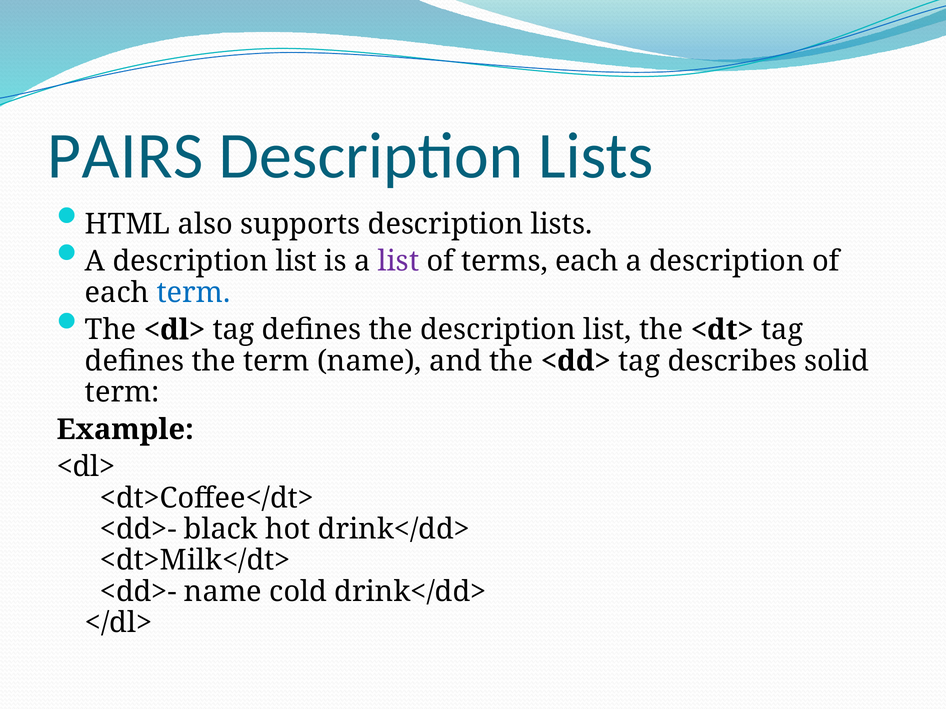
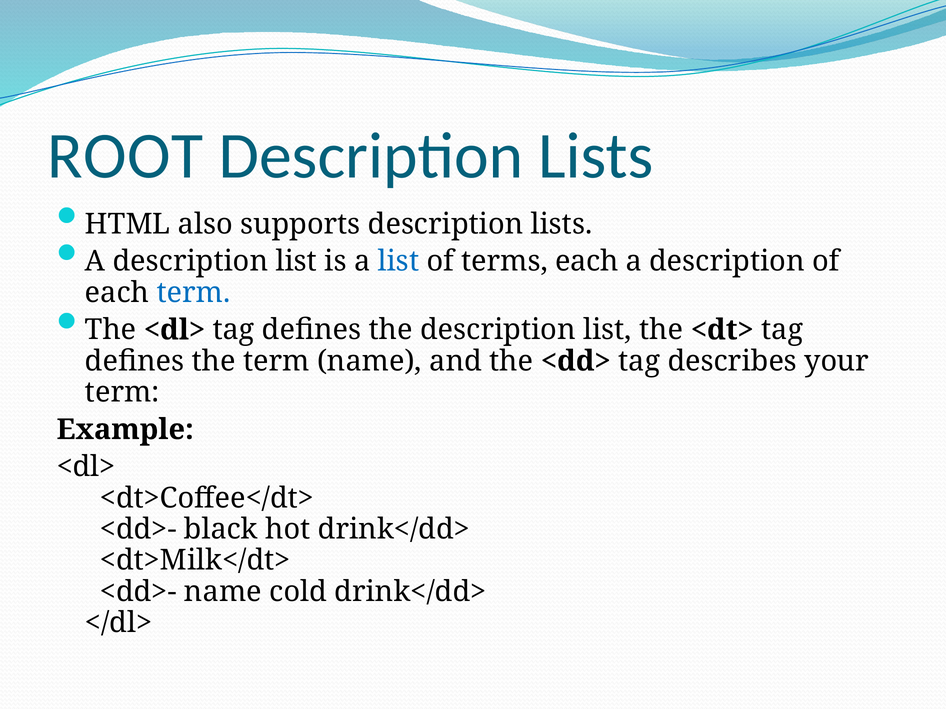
PAIRS: PAIRS -> ROOT
list at (398, 262) colour: purple -> blue
solid: solid -> your
